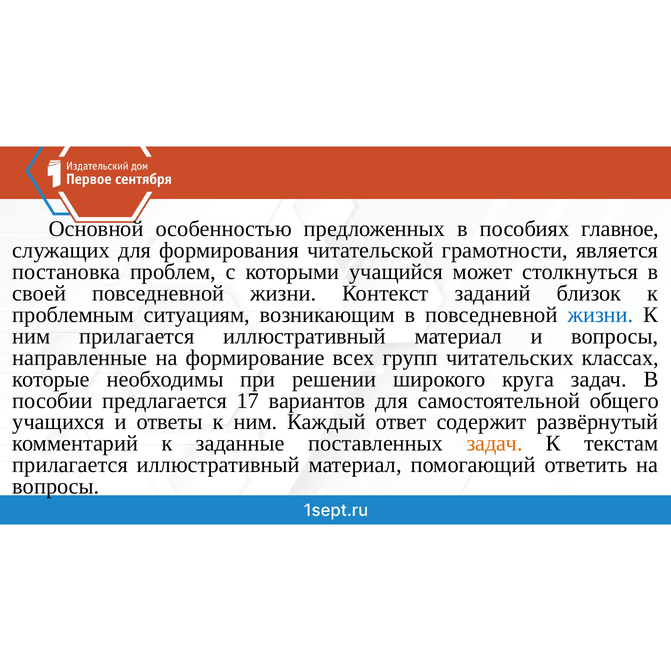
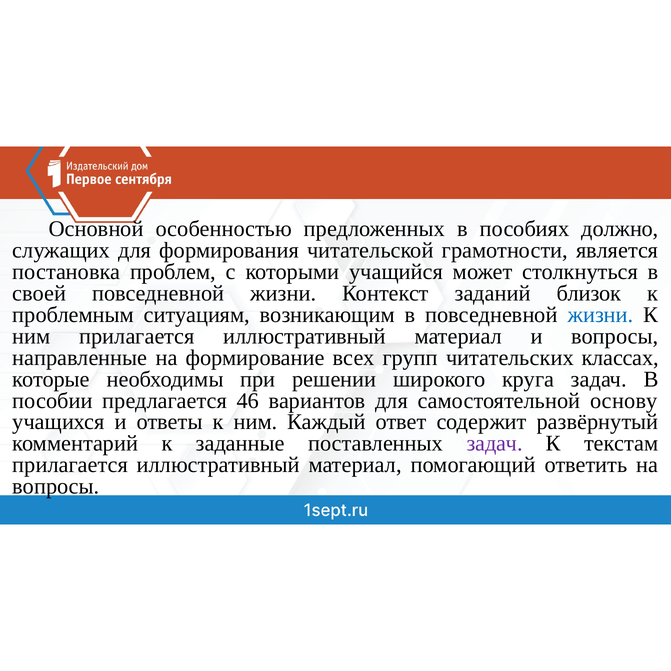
главное: главное -> должно
17: 17 -> 46
общего: общего -> основу
задач at (495, 444) colour: orange -> purple
